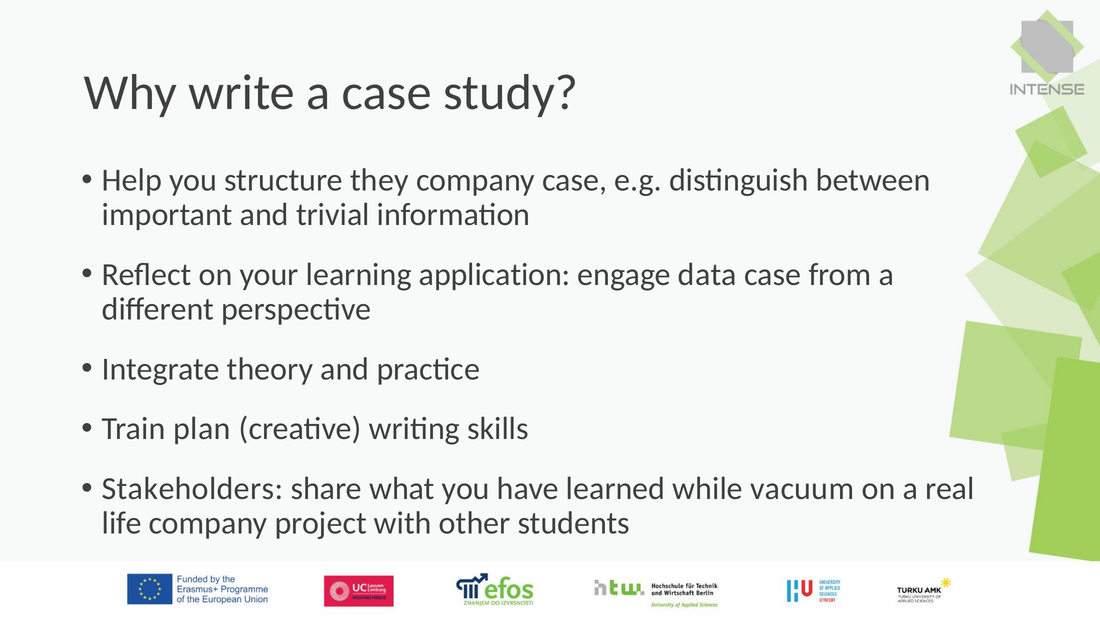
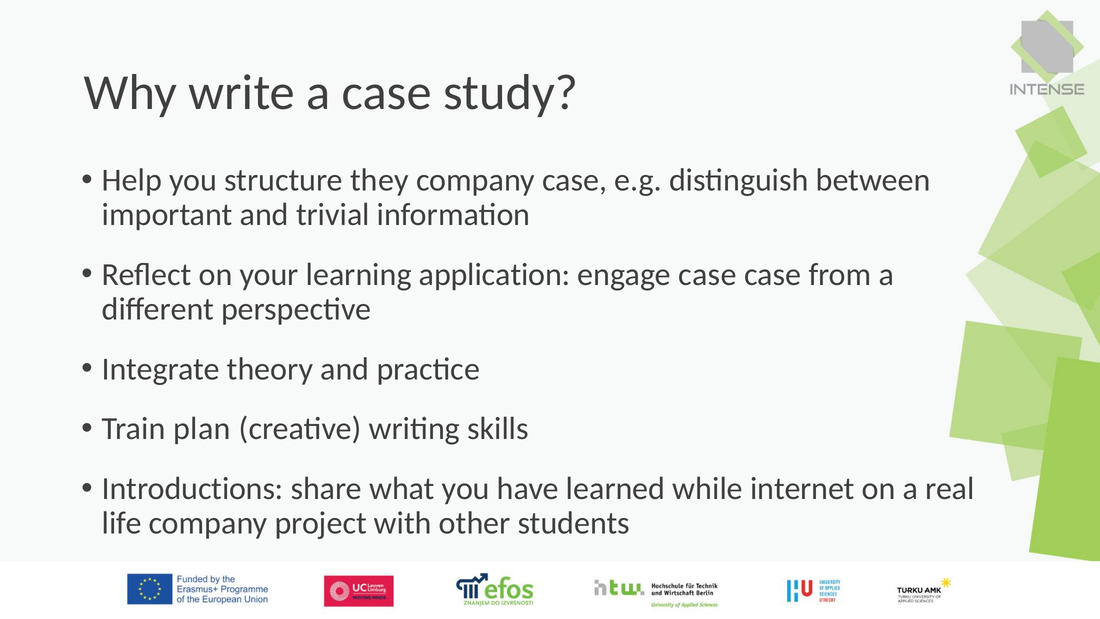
engage data: data -> case
Stakeholders: Stakeholders -> Introductions
vacuum: vacuum -> internet
